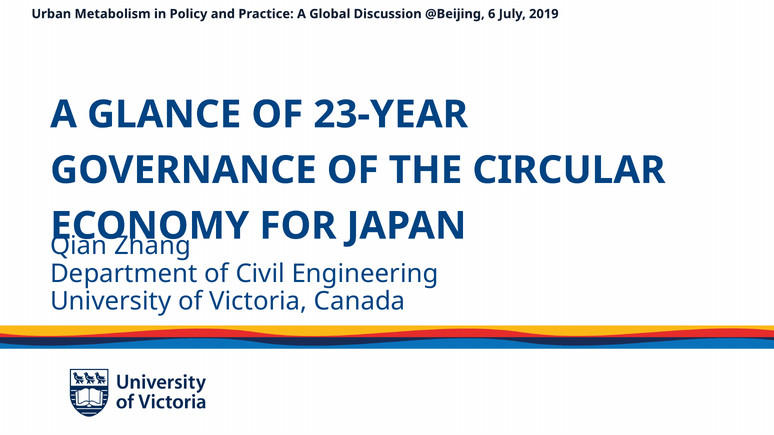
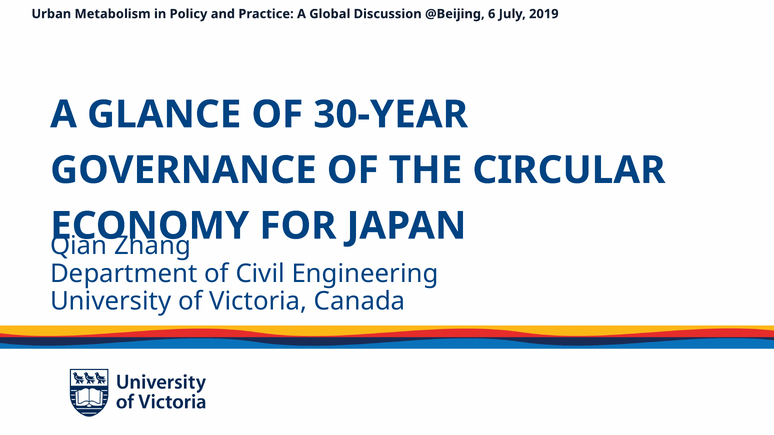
23-YEAR: 23-YEAR -> 30-YEAR
